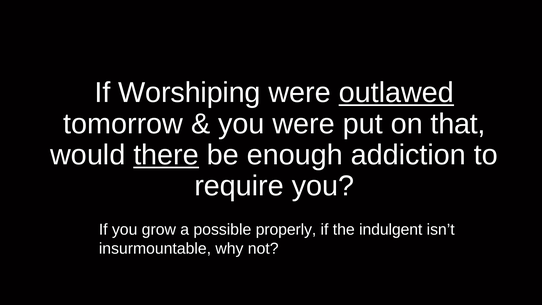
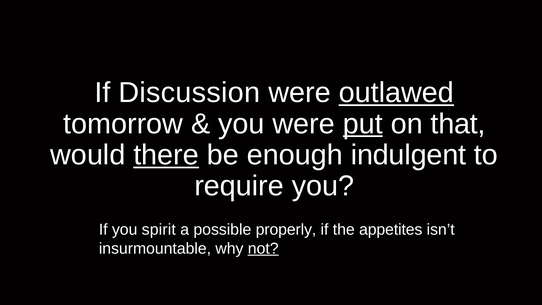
Worshiping: Worshiping -> Discussion
put underline: none -> present
addiction: addiction -> indulgent
grow: grow -> spirit
indulgent: indulgent -> appetites
not underline: none -> present
